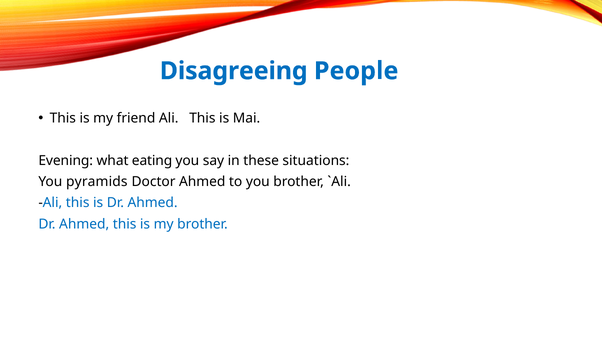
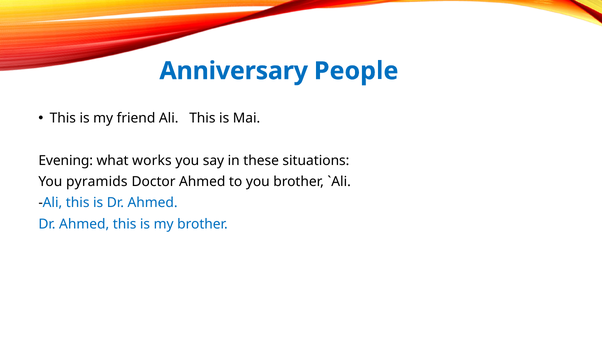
Disagreeing: Disagreeing -> Anniversary
eating: eating -> works
